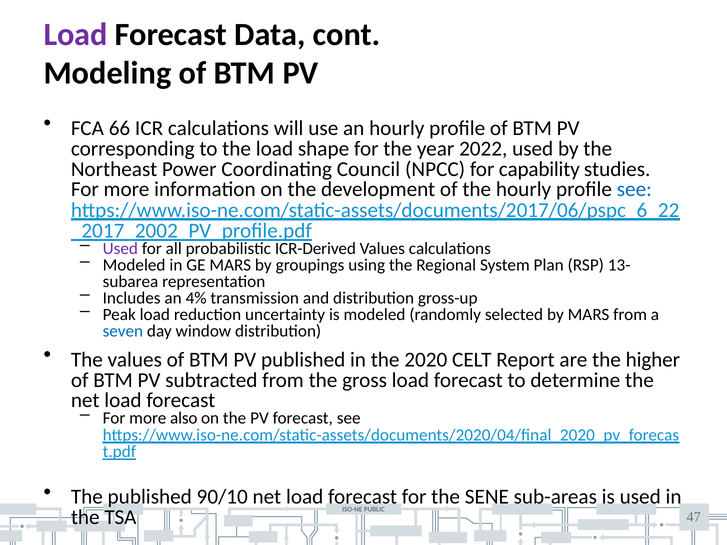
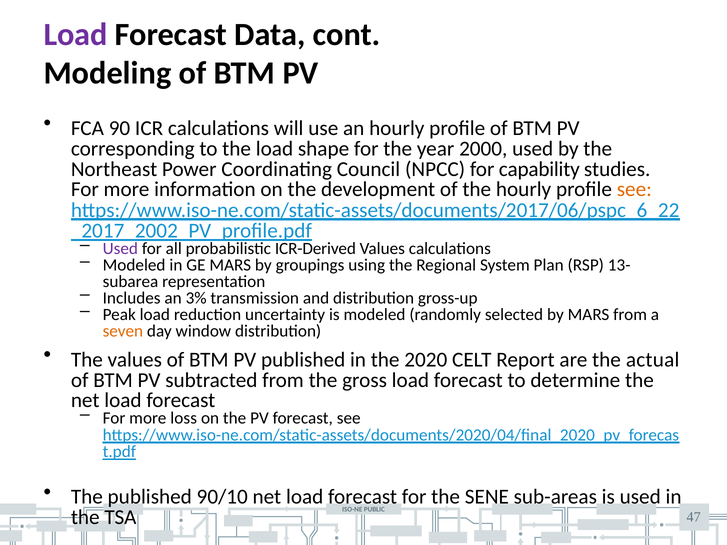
66: 66 -> 90
2022: 2022 -> 2000
see at (634, 189) colour: blue -> orange
4%: 4% -> 3%
seven colour: blue -> orange
higher: higher -> actual
also: also -> loss
